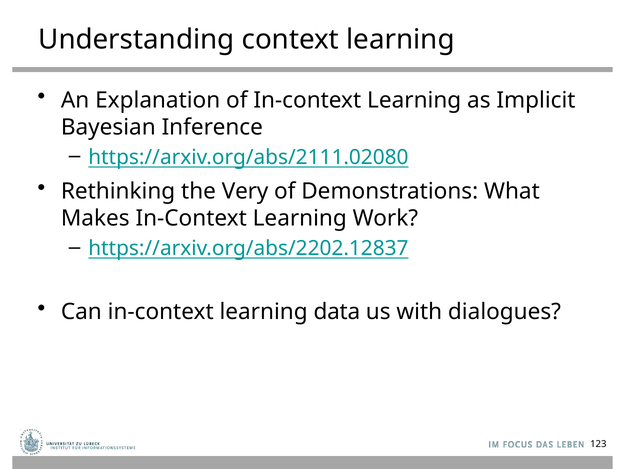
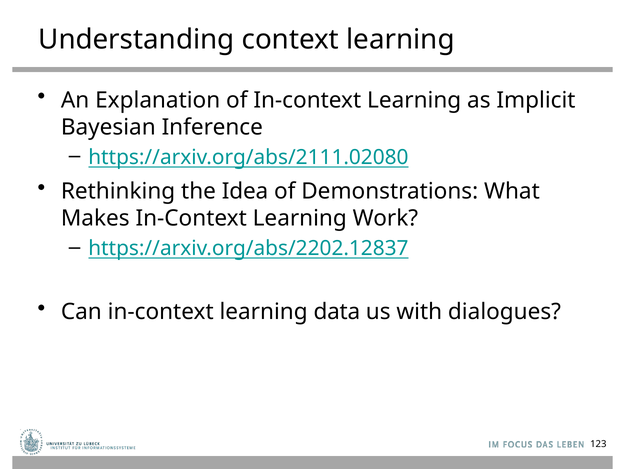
Very: Very -> Idea
